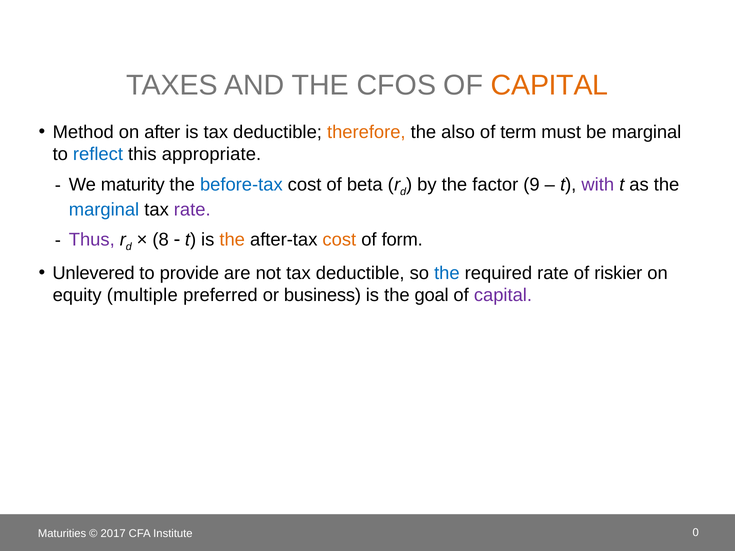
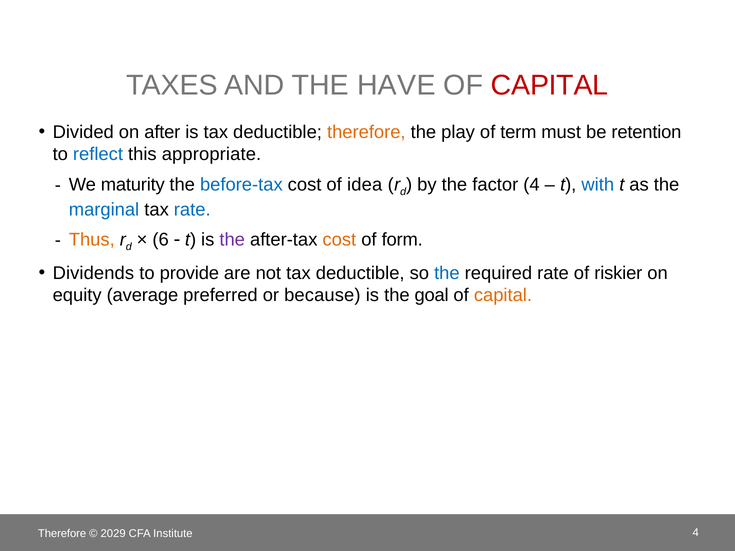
CFOS: CFOS -> HAVE
CAPITAL at (550, 85) colour: orange -> red
Method: Method -> Divided
also: also -> play
be marginal: marginal -> retention
beta: beta -> idea
factor 9: 9 -> 4
with colour: purple -> blue
rate at (192, 210) colour: purple -> blue
Thus colour: purple -> orange
8: 8 -> 6
the at (232, 240) colour: orange -> purple
Unlevered: Unlevered -> Dividends
multiple: multiple -> average
business: business -> because
capital at (503, 295) colour: purple -> orange
Maturities at (62, 534): Maturities -> Therefore
2017: 2017 -> 2029
Institute 0: 0 -> 4
